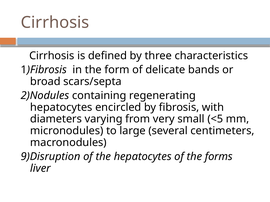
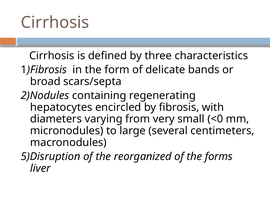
<5: <5 -> <0
9)Disruption: 9)Disruption -> 5)Disruption
the hepatocytes: hepatocytes -> reorganized
